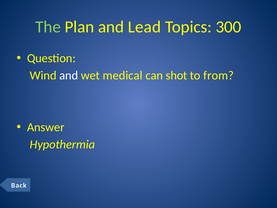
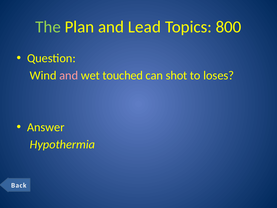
300: 300 -> 800
and at (69, 75) colour: white -> pink
medical: medical -> touched
from: from -> loses
